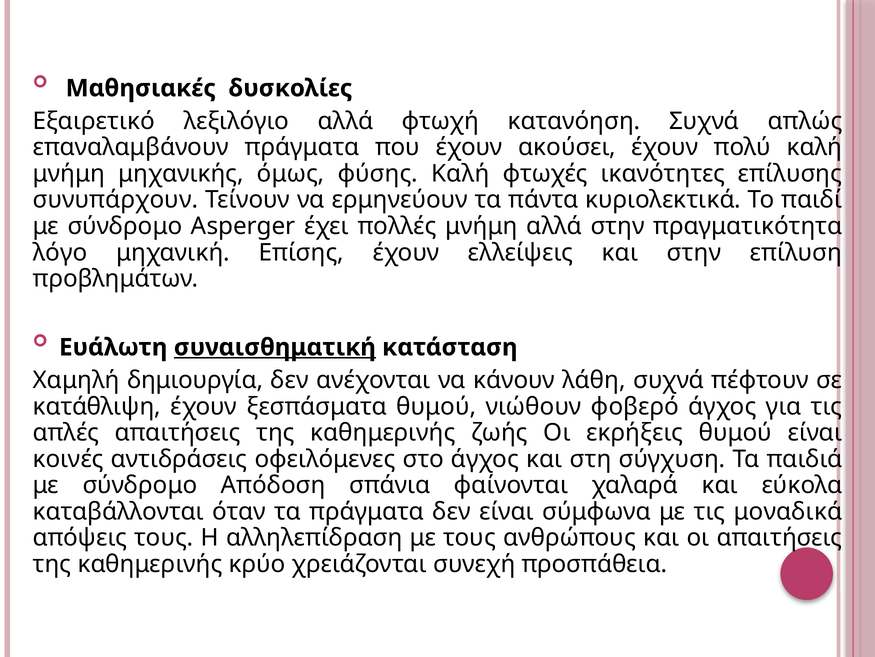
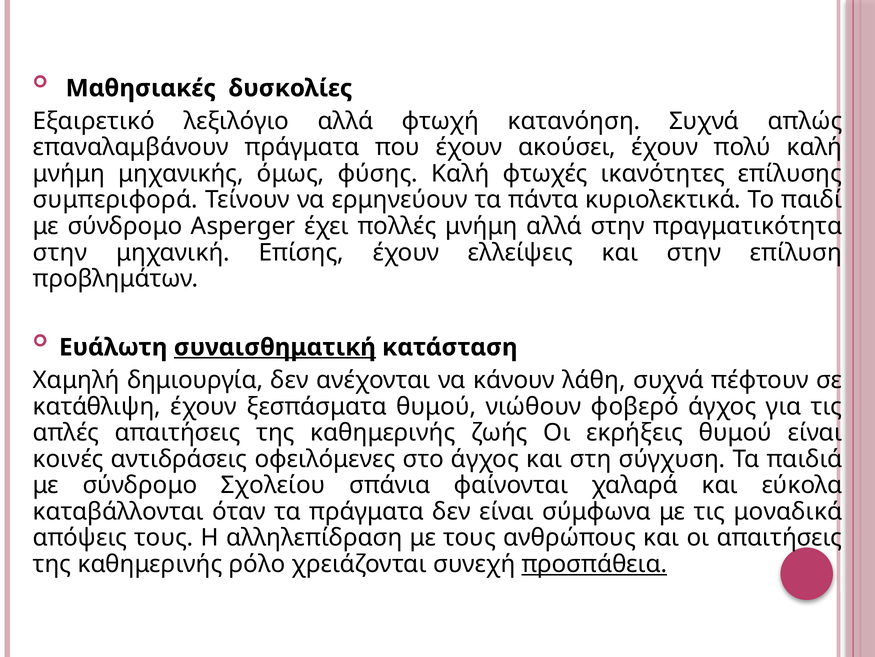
συνυπάρχουν: συνυπάρχουν -> συμπεριφορά
λόγο at (60, 252): λόγο -> στην
Απόδοση: Απόδοση -> Σχολείου
κρύο: κρύο -> ρόλο
προσπάθεια underline: none -> present
